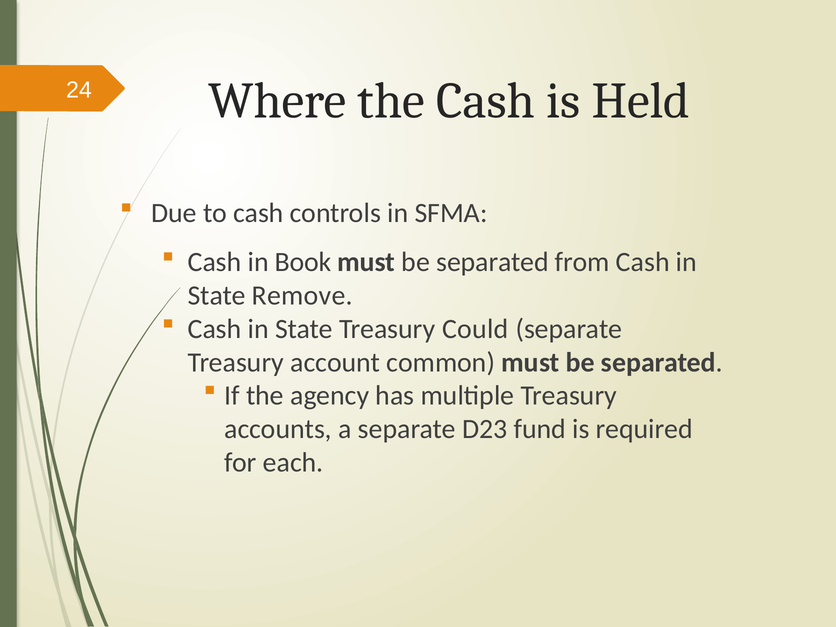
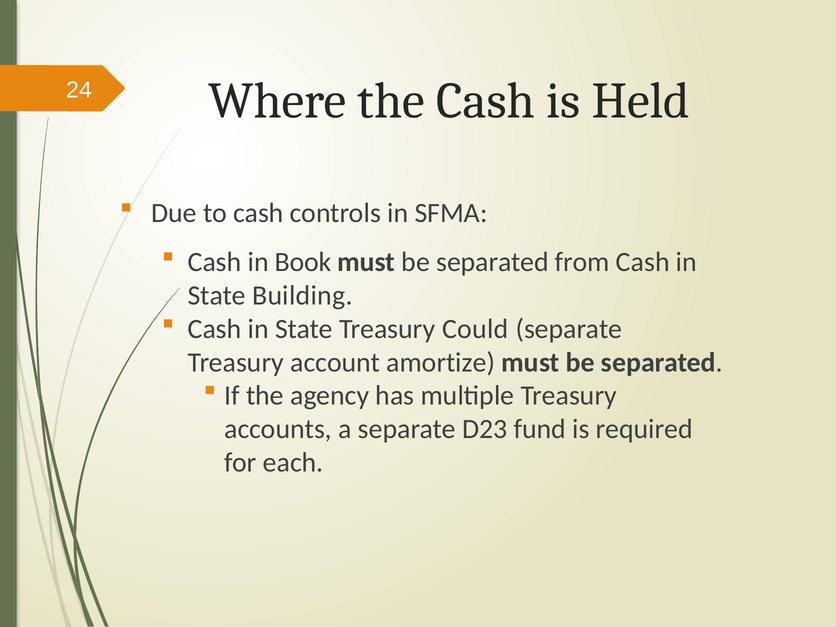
Remove: Remove -> Building
common: common -> amortize
